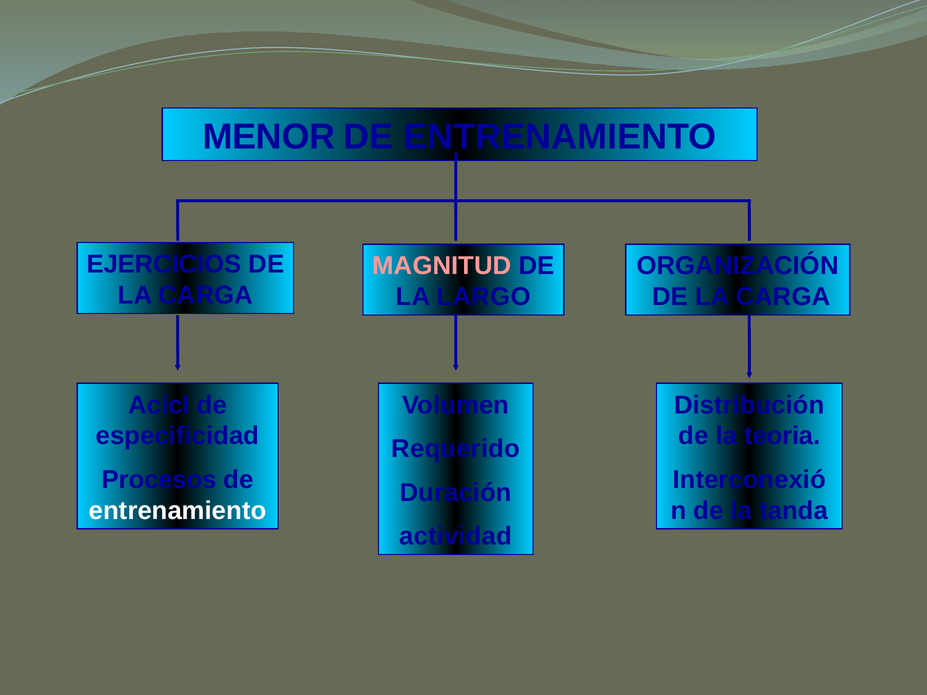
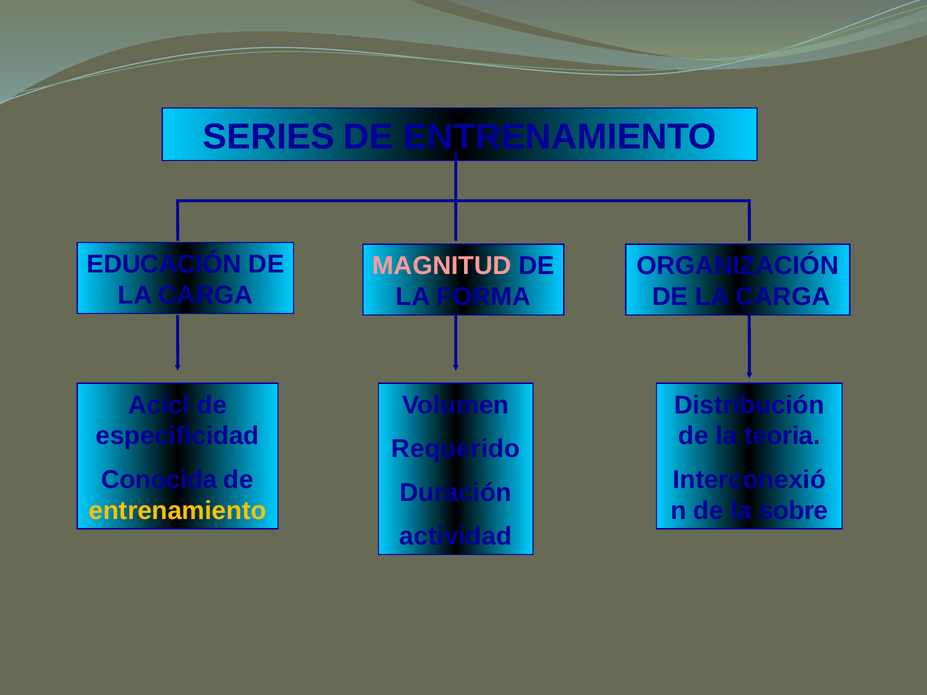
MENOR: MENOR -> SERIES
EJERCICIOS: EJERCICIOS -> EDUCACIÓN
LARGO: LARGO -> FORMA
Procesos: Procesos -> Conocida
entrenamiento at (178, 511) colour: white -> yellow
tanda: tanda -> sobre
